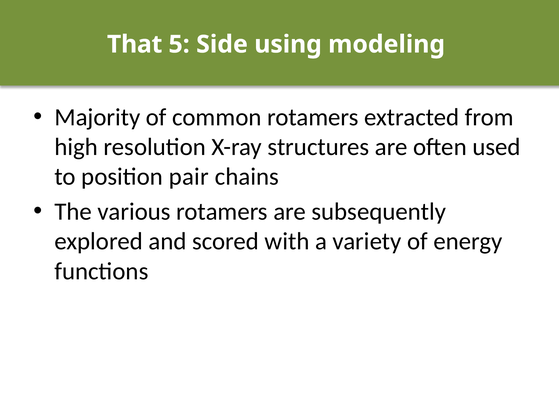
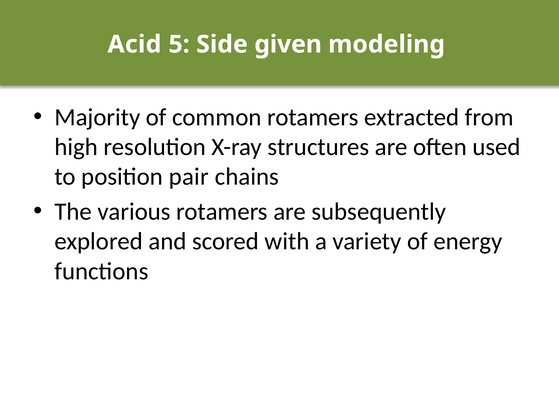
That: That -> Acid
using: using -> given
